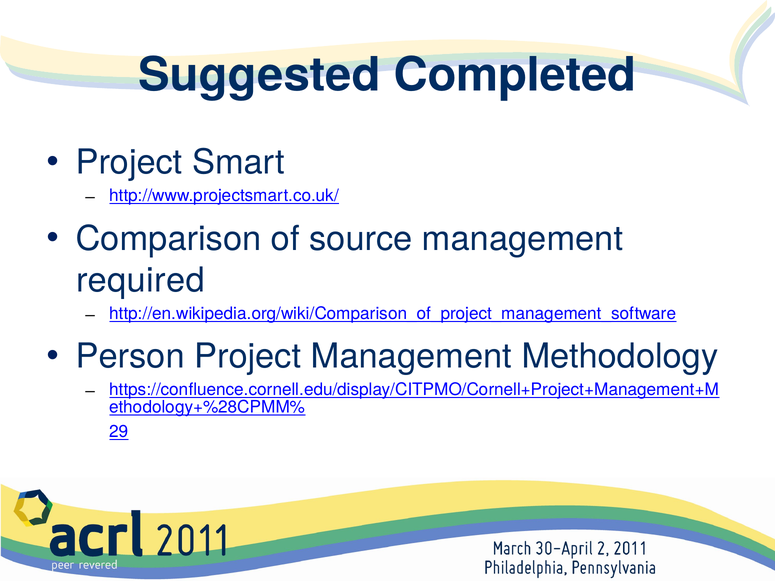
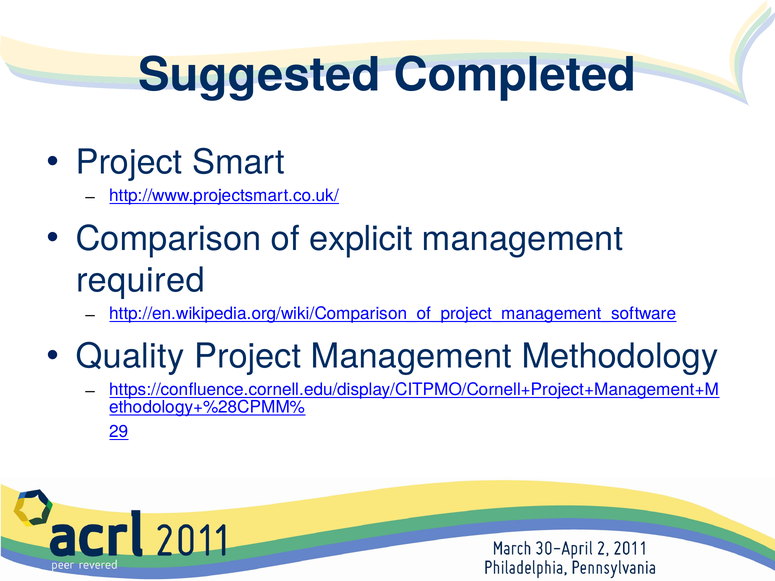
source: source -> explicit
Person: Person -> Quality
